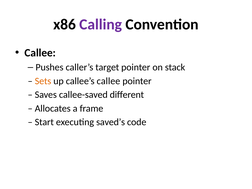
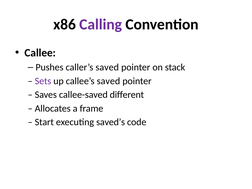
caller’s target: target -> saved
Sets colour: orange -> purple
callee’s callee: callee -> saved
